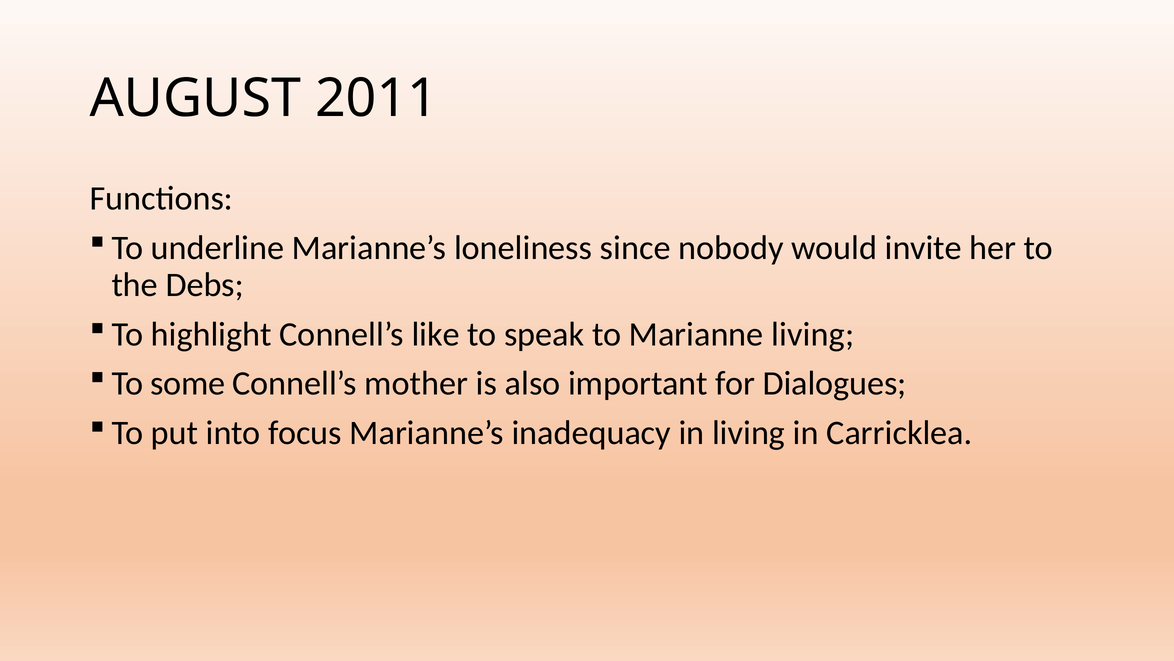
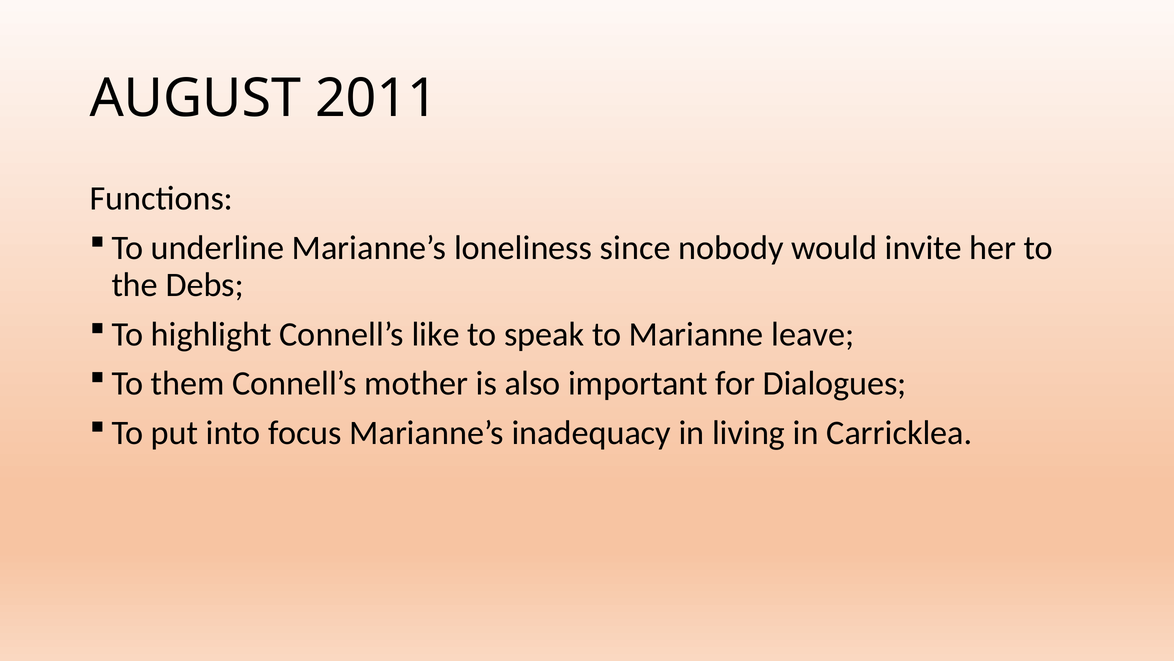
Marianne living: living -> leave
some: some -> them
